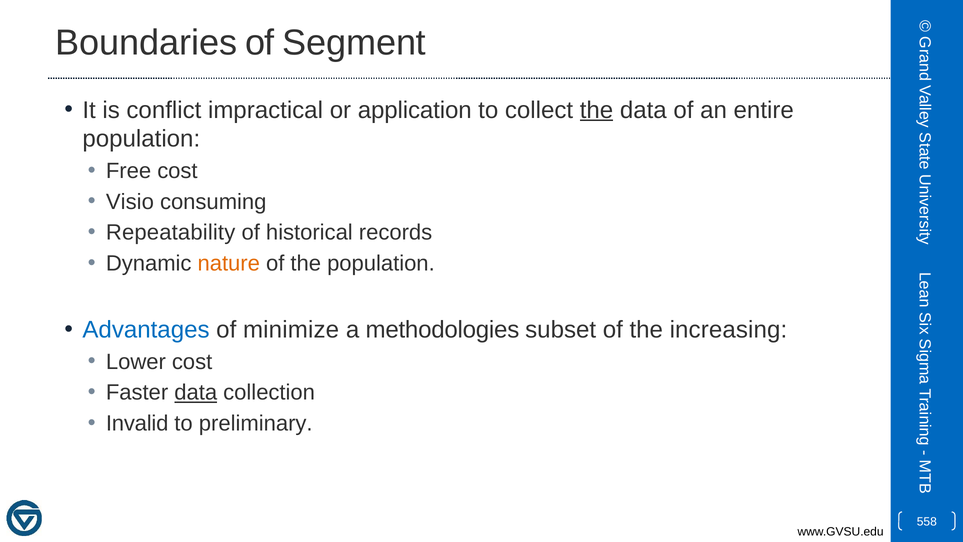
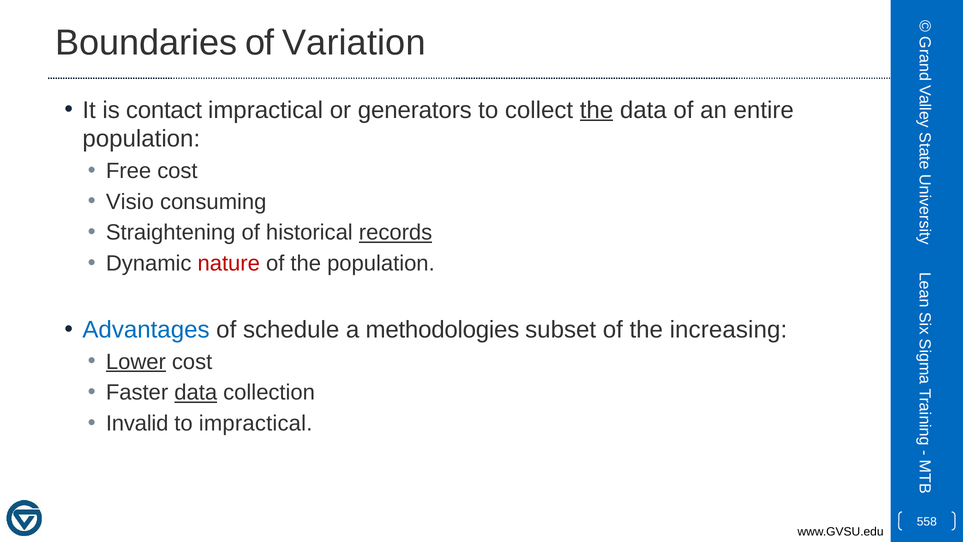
Segment: Segment -> Variation
conflict: conflict -> contact
application: application -> generators
Repeatability: Repeatability -> Straightening
records underline: none -> present
nature colour: orange -> red
minimize: minimize -> schedule
Lower underline: none -> present
to preliminary: preliminary -> impractical
